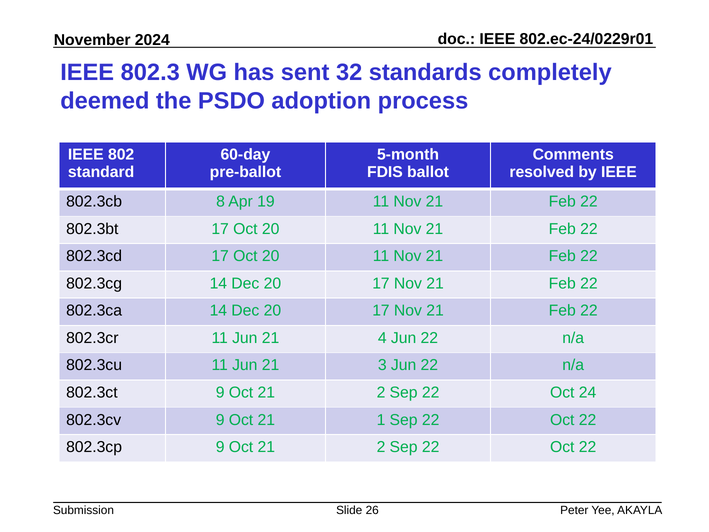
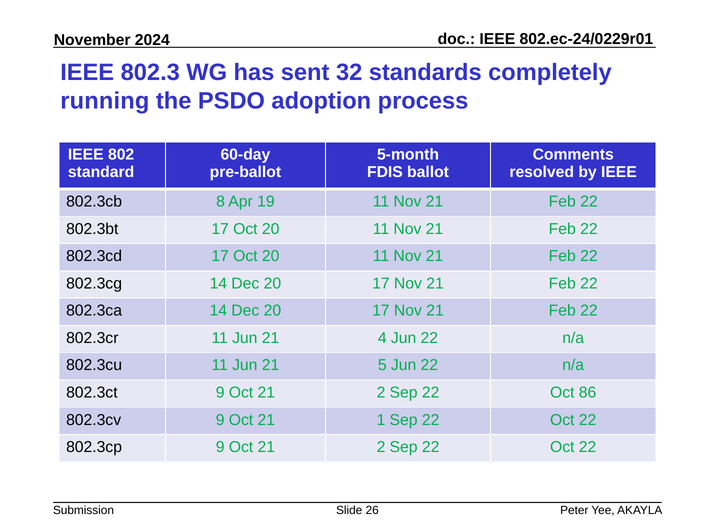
deemed: deemed -> running
3: 3 -> 5
24: 24 -> 86
